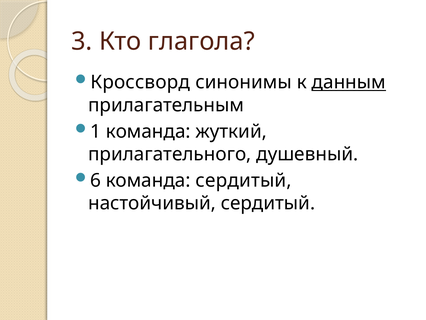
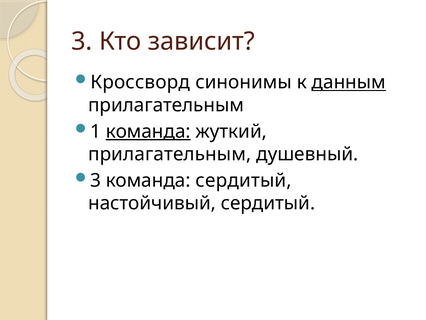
глагола: глагола -> зависит
команда at (148, 131) underline: none -> present
прилагательного at (170, 154): прилагательного -> прилагательным
6 at (95, 180): 6 -> 3
